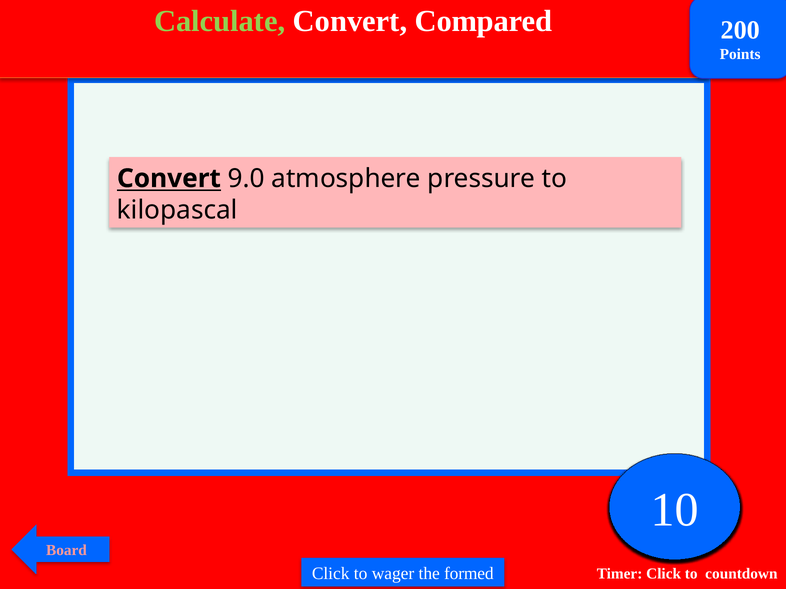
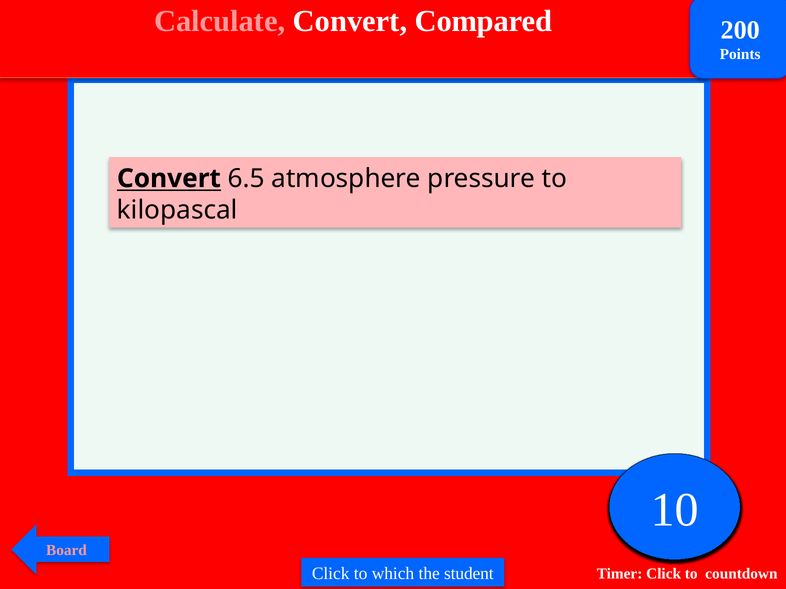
Calculate colour: light green -> pink
9.0: 9.0 -> 6.5
wager: wager -> which
formed: formed -> student
